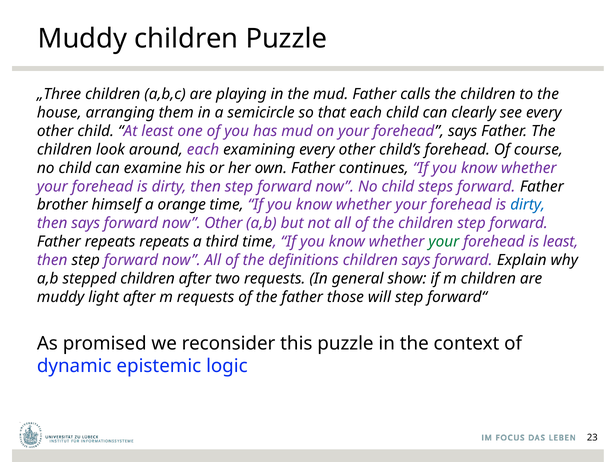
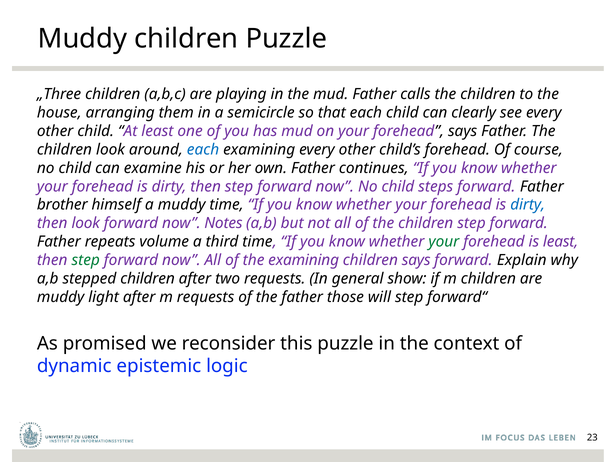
each at (203, 149) colour: purple -> blue
a orange: orange -> muddy
then says: says -> look
now Other: Other -> Notes
repeats repeats: repeats -> volume
step at (86, 260) colour: black -> green
the definitions: definitions -> examining
